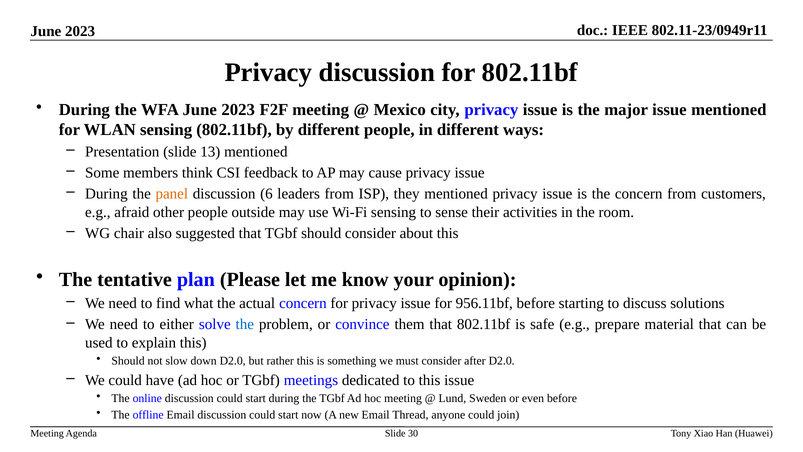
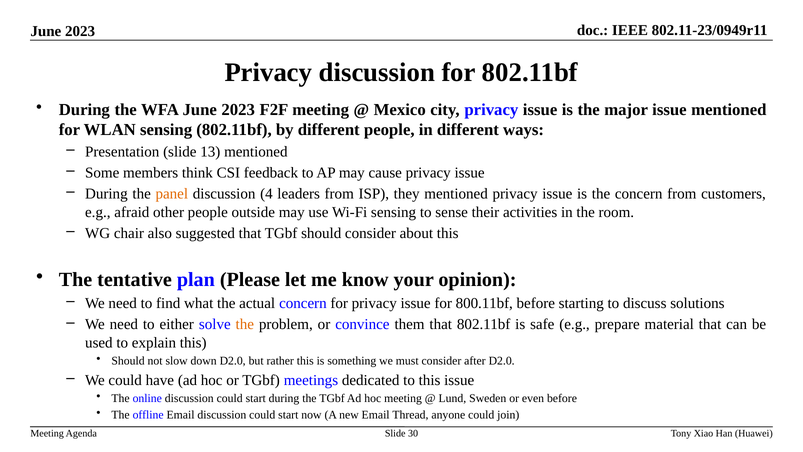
6: 6 -> 4
956.11bf: 956.11bf -> 800.11bf
the at (245, 324) colour: blue -> orange
